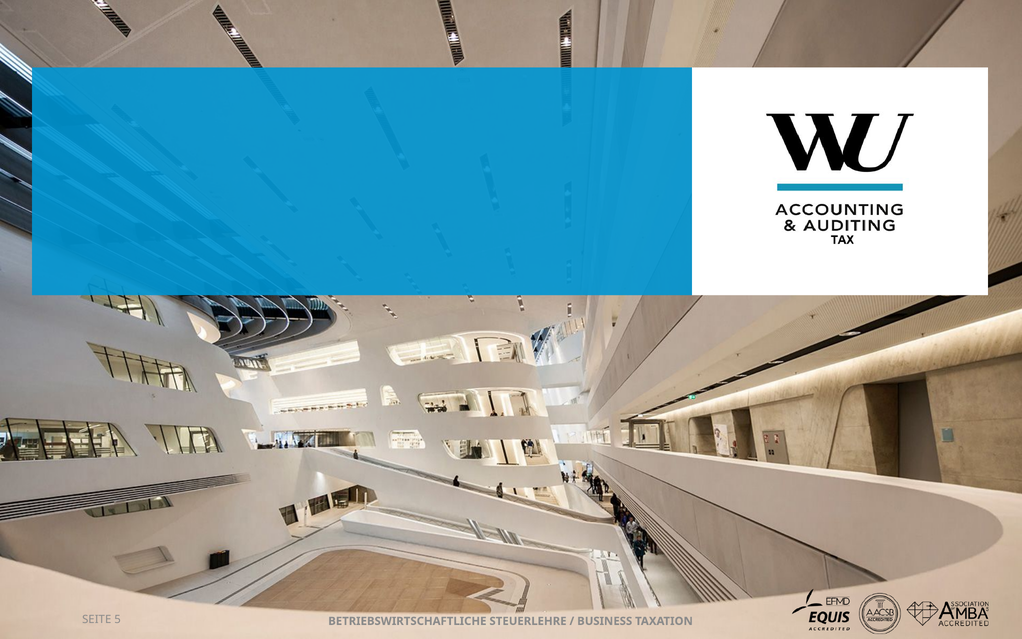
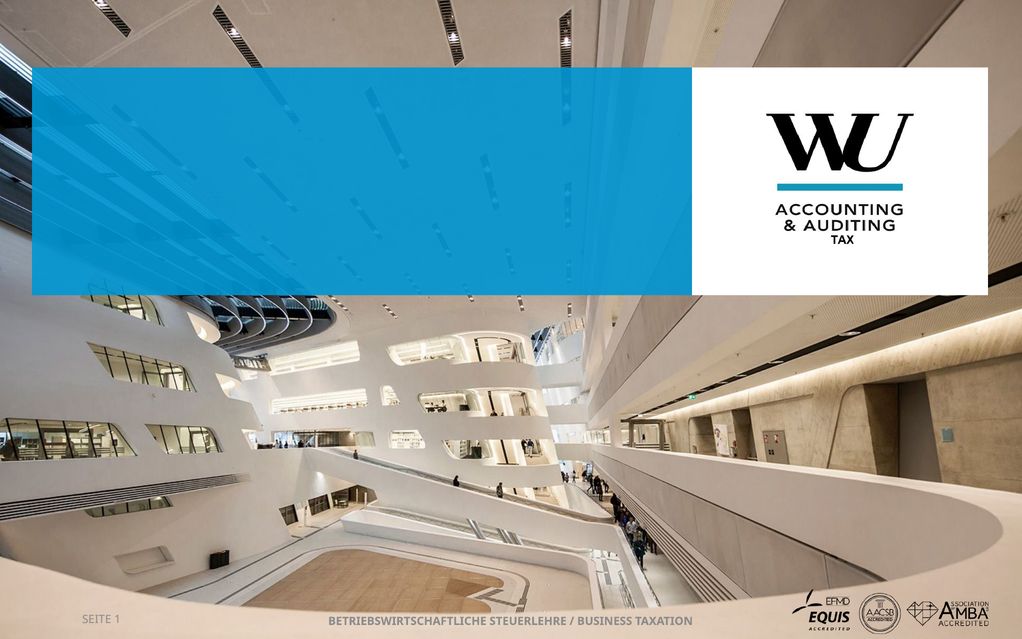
5: 5 -> 1
